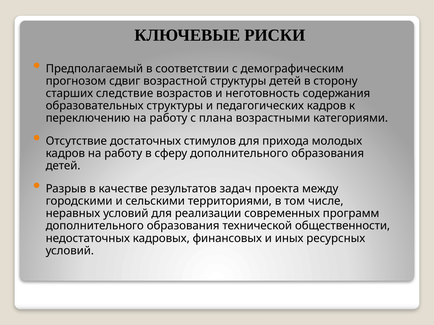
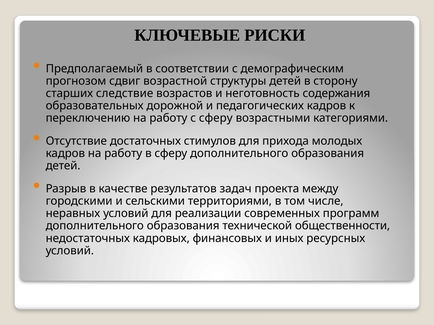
образовательных структуры: структуры -> дорожной
с плана: плана -> сферу
